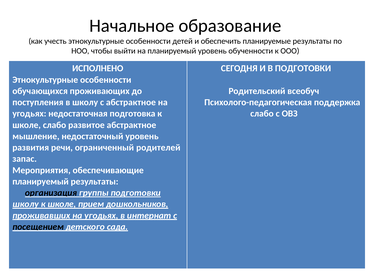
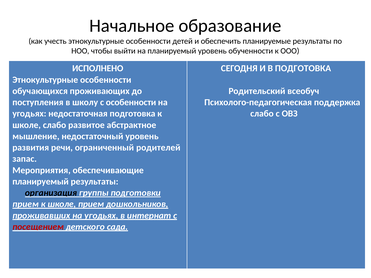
В ПОДГОТОВКИ: ПОДГОТОВКИ -> ПОДГОТОВКА
с абстрактное: абстрактное -> особенности
школу at (26, 204): школу -> прием
посещением colour: black -> red
